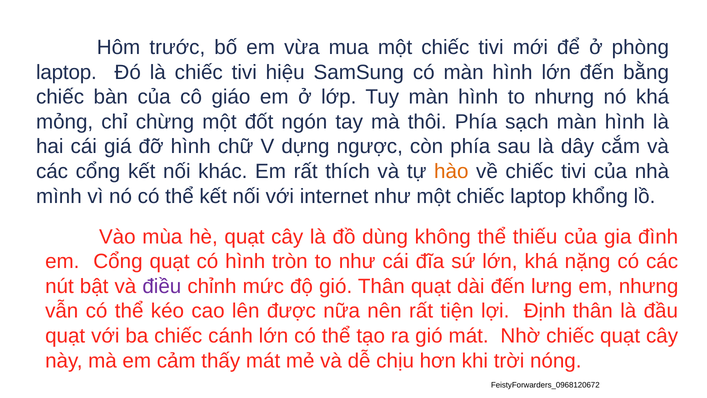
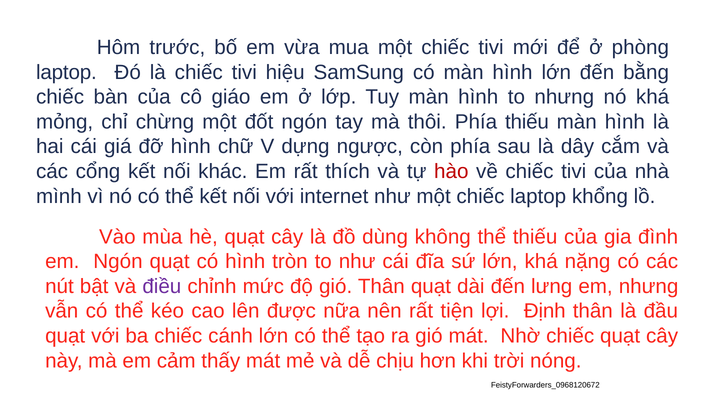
Phía sạch: sạch -> thiếu
hào colour: orange -> red
em Cổng: Cổng -> Ngón
